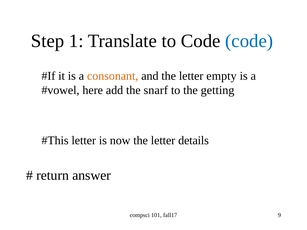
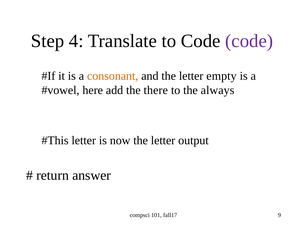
1: 1 -> 4
code at (249, 41) colour: blue -> purple
snarf: snarf -> there
getting: getting -> always
details: details -> output
